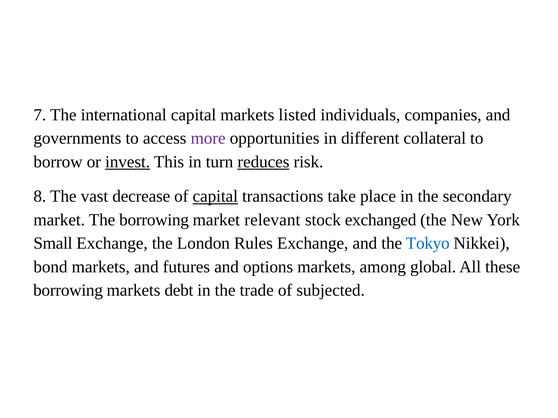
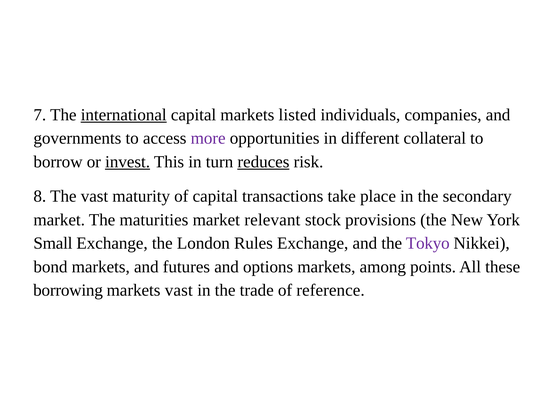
international underline: none -> present
decrease: decrease -> maturity
capital at (215, 197) underline: present -> none
The borrowing: borrowing -> maturities
exchanged: exchanged -> provisions
Tokyo colour: blue -> purple
global: global -> points
markets debt: debt -> vast
subjected: subjected -> reference
